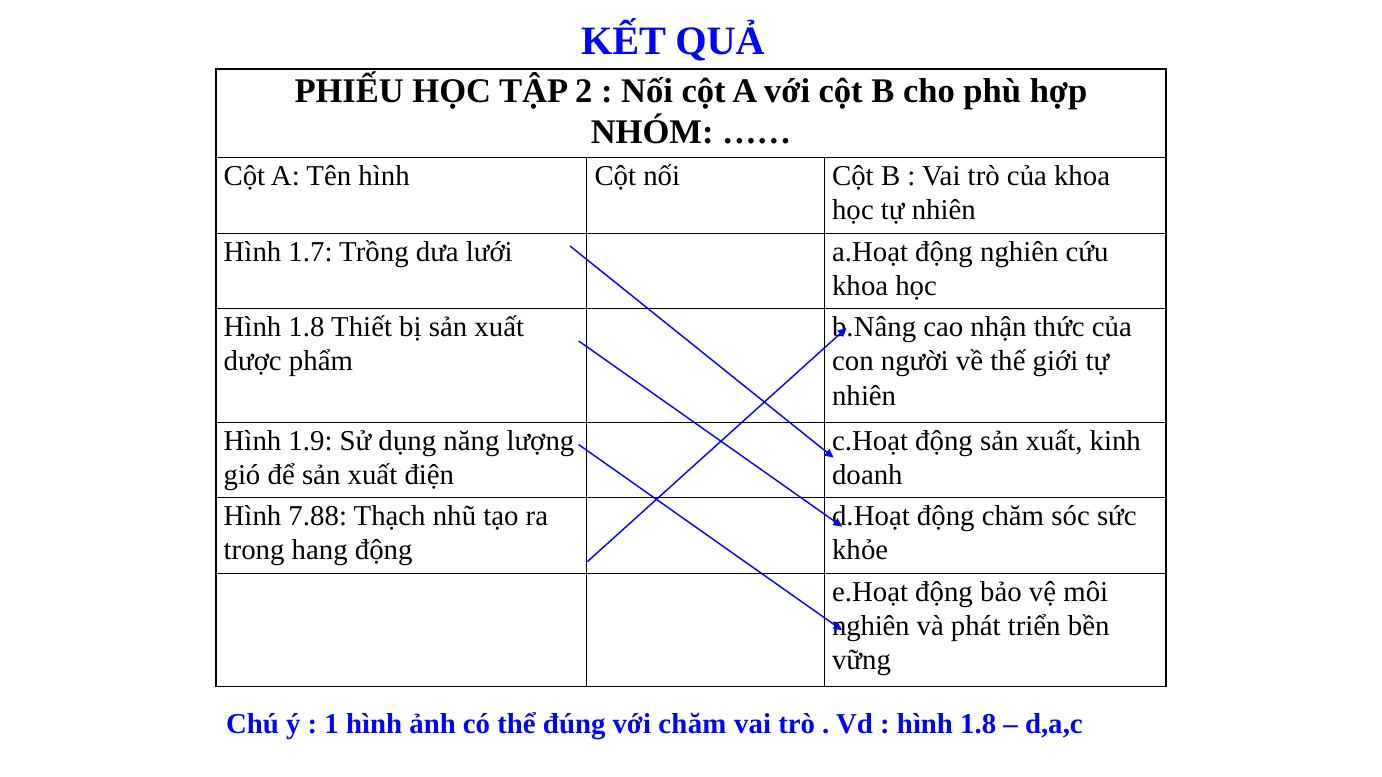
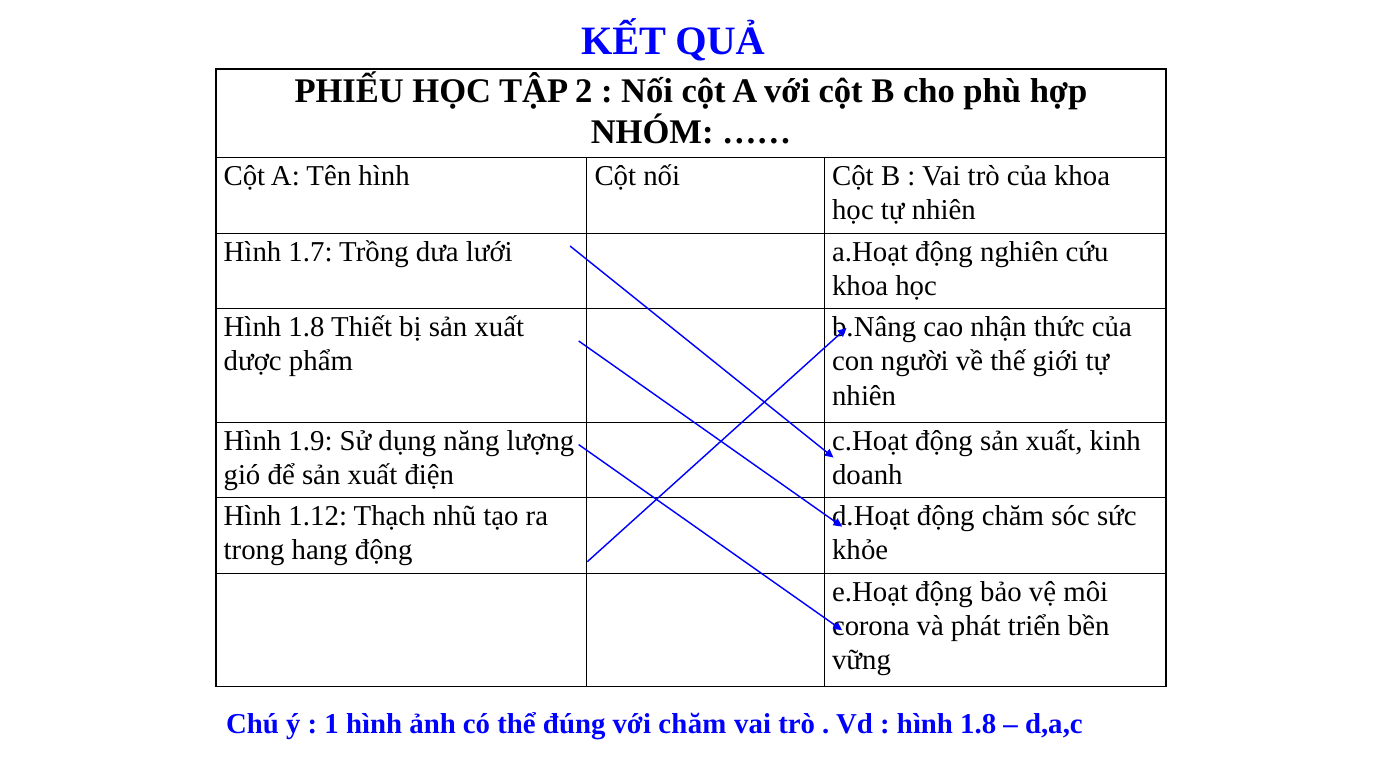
7.88: 7.88 -> 1.12
nghiên at (871, 626): nghiên -> corona
